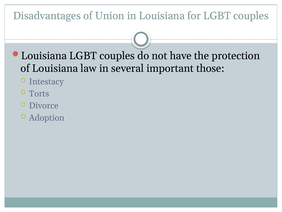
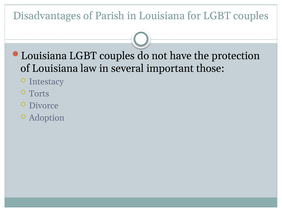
Union: Union -> Parish
